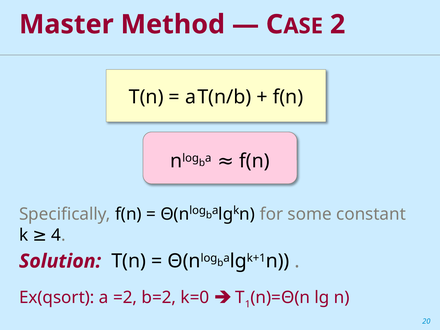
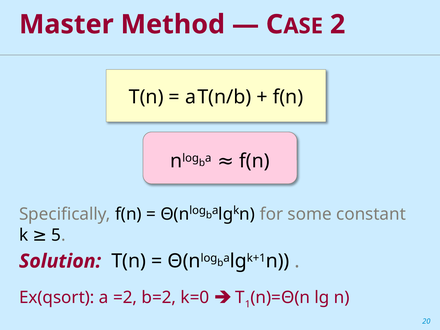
4: 4 -> 5
